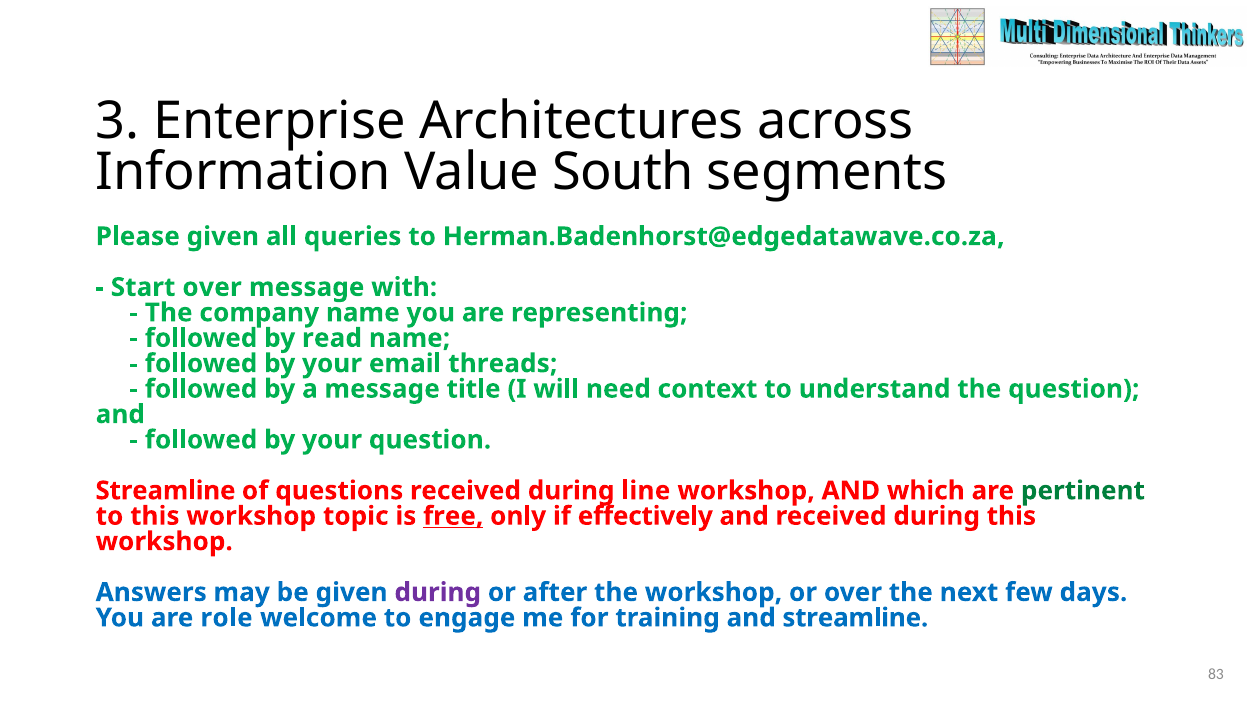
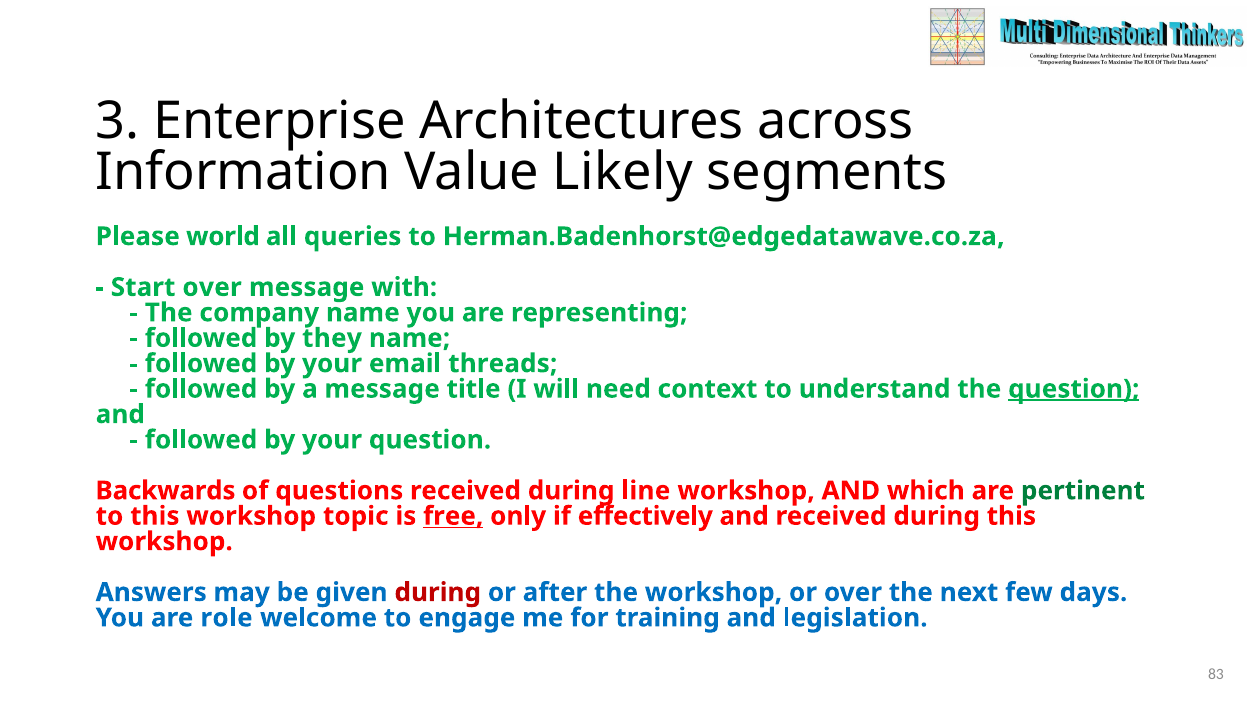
South: South -> Likely
Please given: given -> world
read: read -> they
question at (1074, 389) underline: none -> present
Streamline at (165, 491): Streamline -> Backwards
during at (438, 592) colour: purple -> red
and streamline: streamline -> legislation
